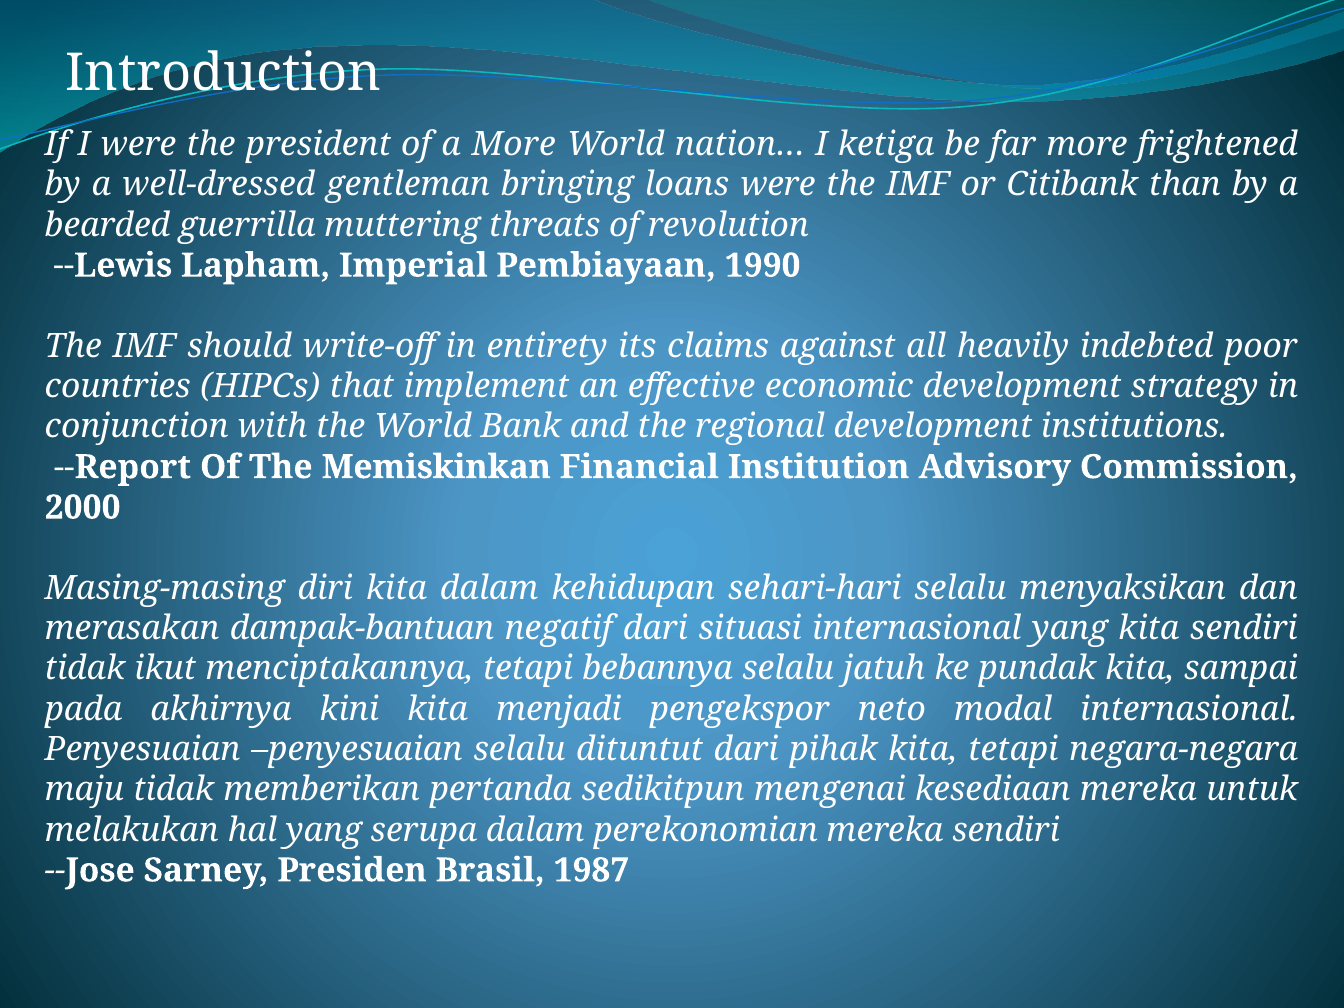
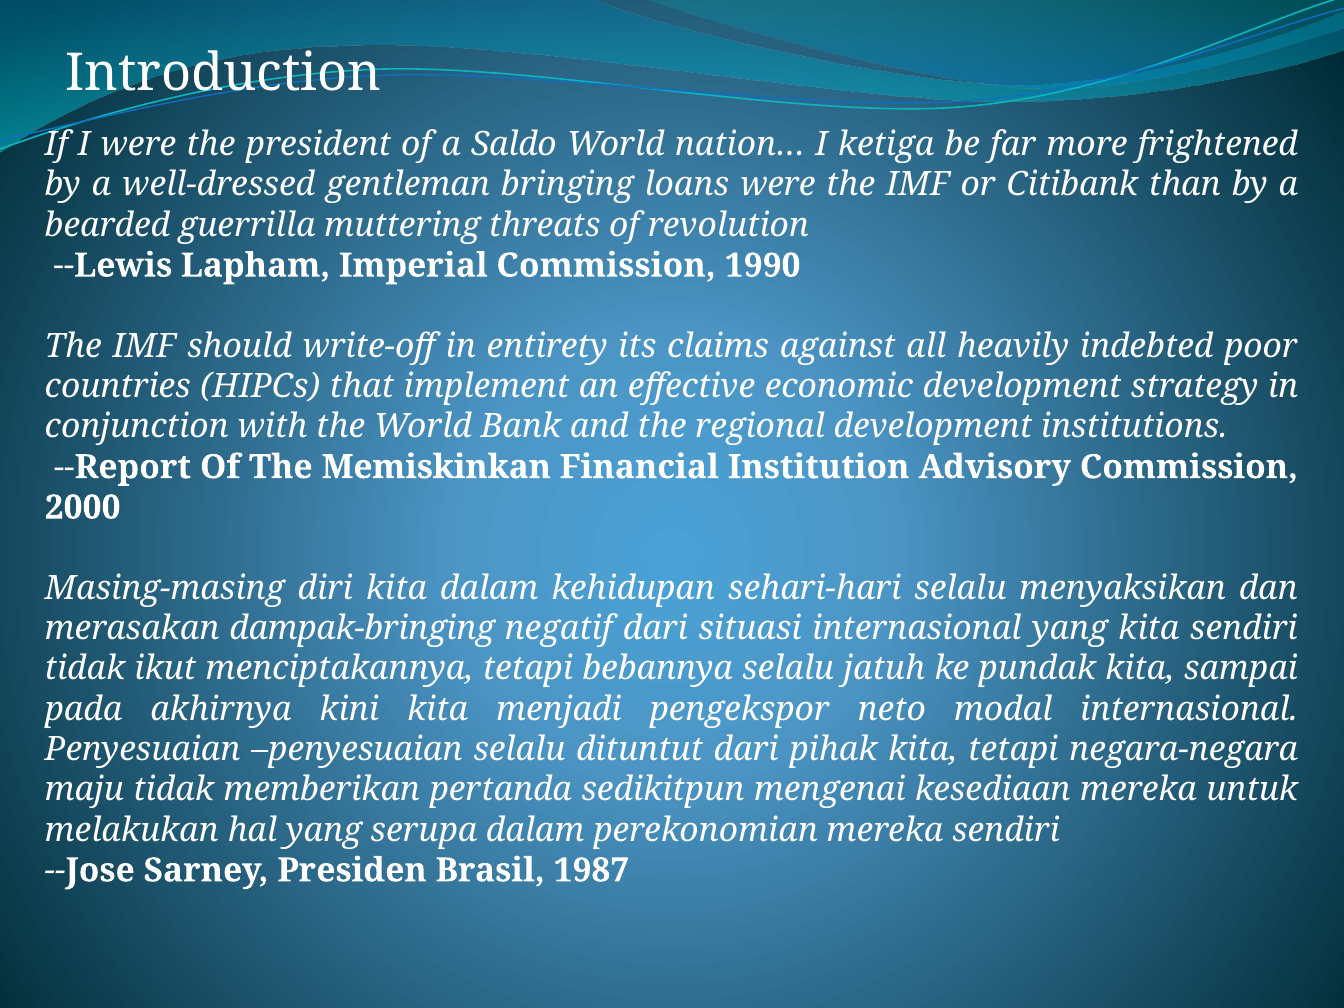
a More: More -> Saldo
Imperial Pembiayaan: Pembiayaan -> Commission
dampak-bantuan: dampak-bantuan -> dampak-bringing
